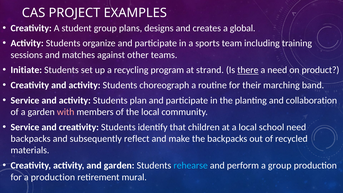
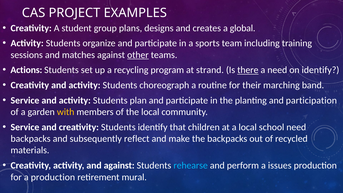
other underline: none -> present
Initiate: Initiate -> Actions
on product: product -> identify
collaboration: collaboration -> participation
with colour: pink -> yellow
and garden: garden -> against
a group: group -> issues
